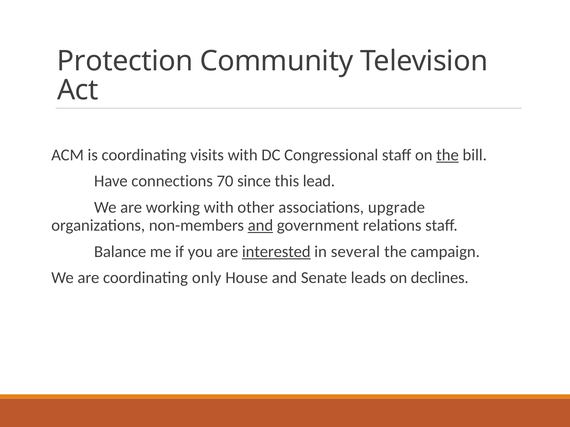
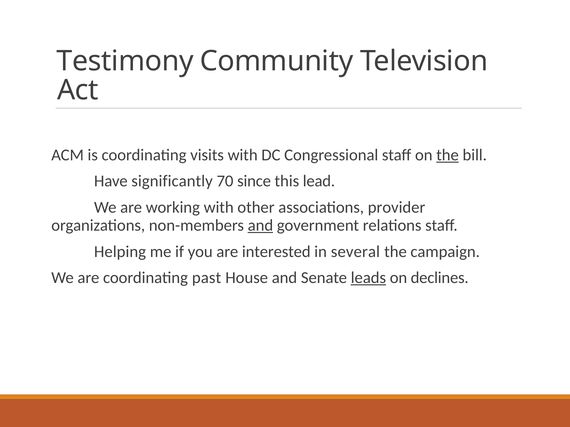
Protection: Protection -> Testimony
connections: connections -> significantly
upgrade: upgrade -> provider
Balance: Balance -> Helping
interested underline: present -> none
only: only -> past
leads underline: none -> present
